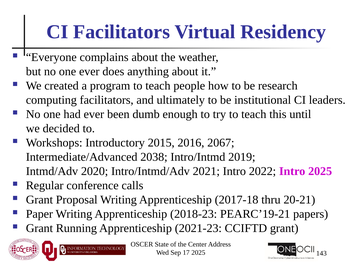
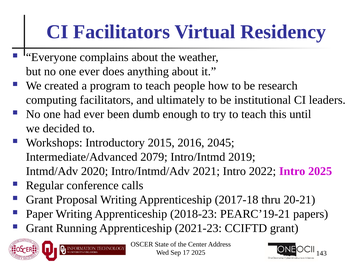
2067: 2067 -> 2045
2038: 2038 -> 2079
